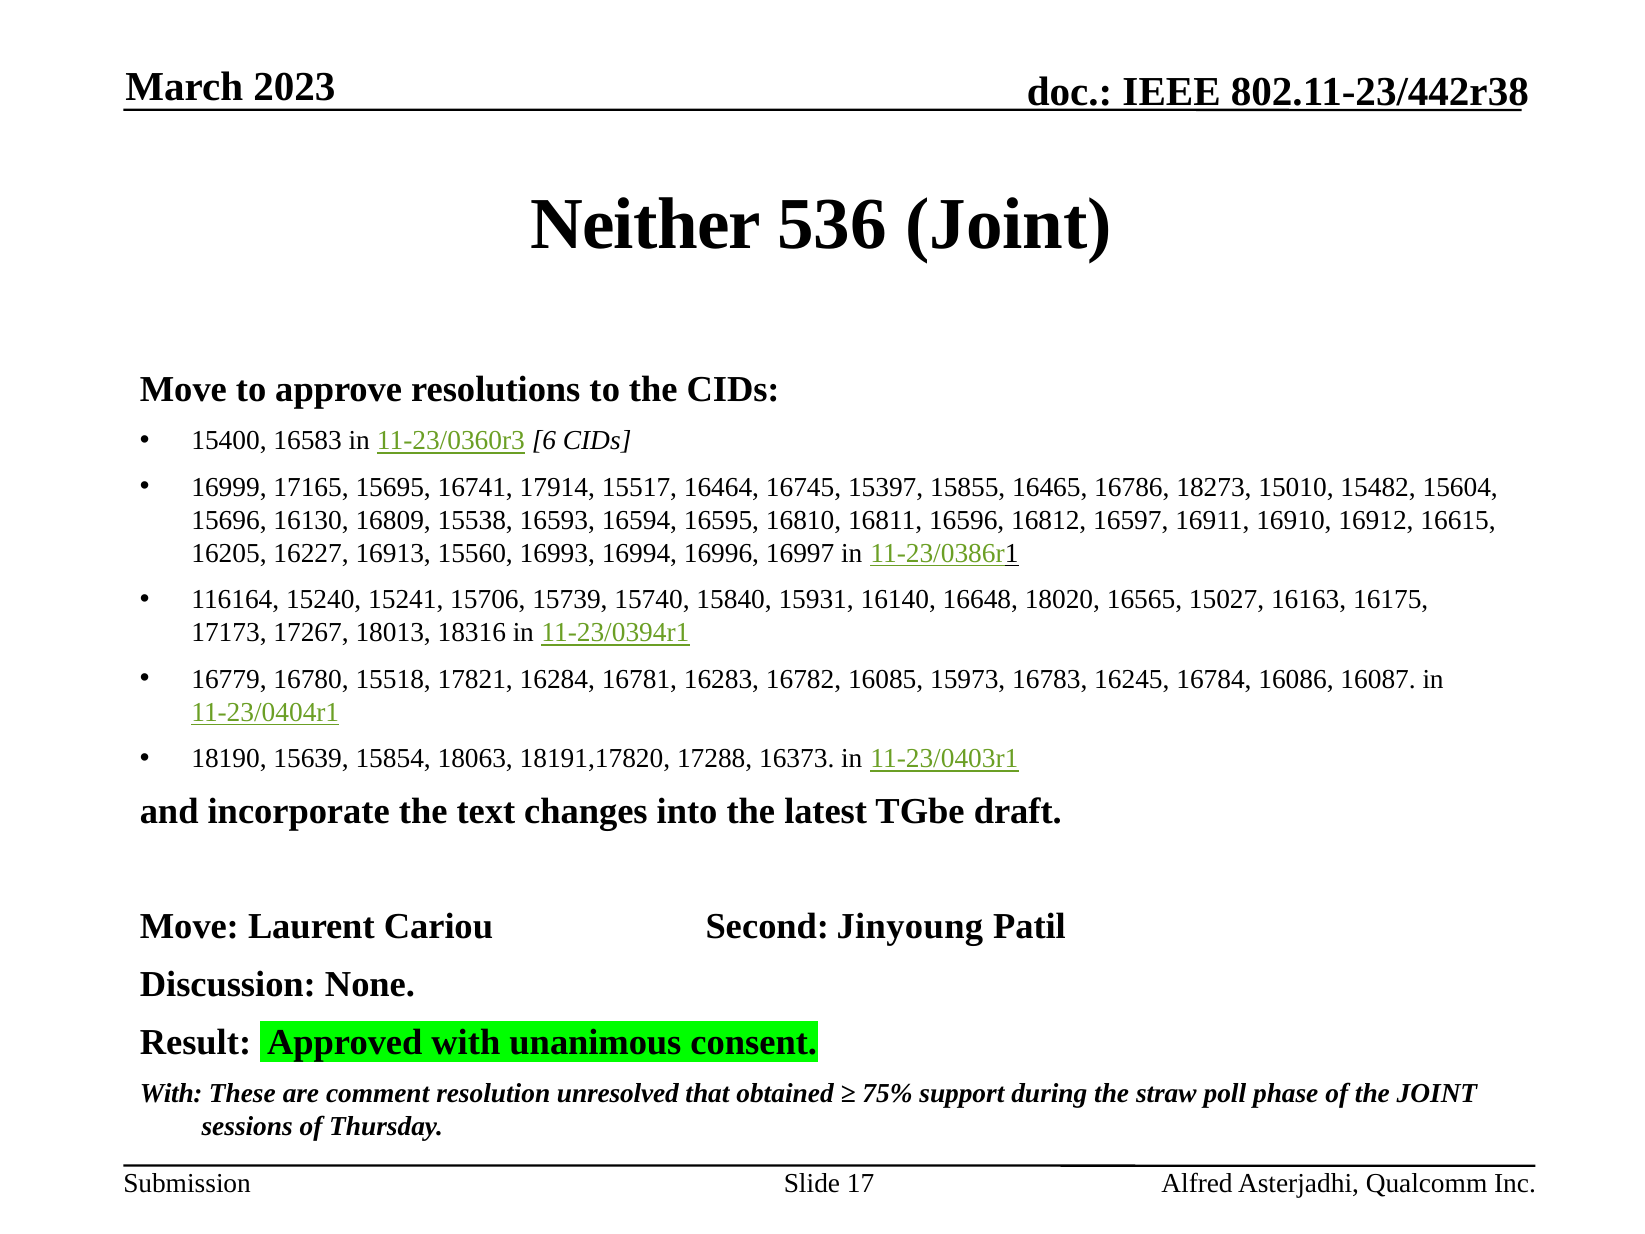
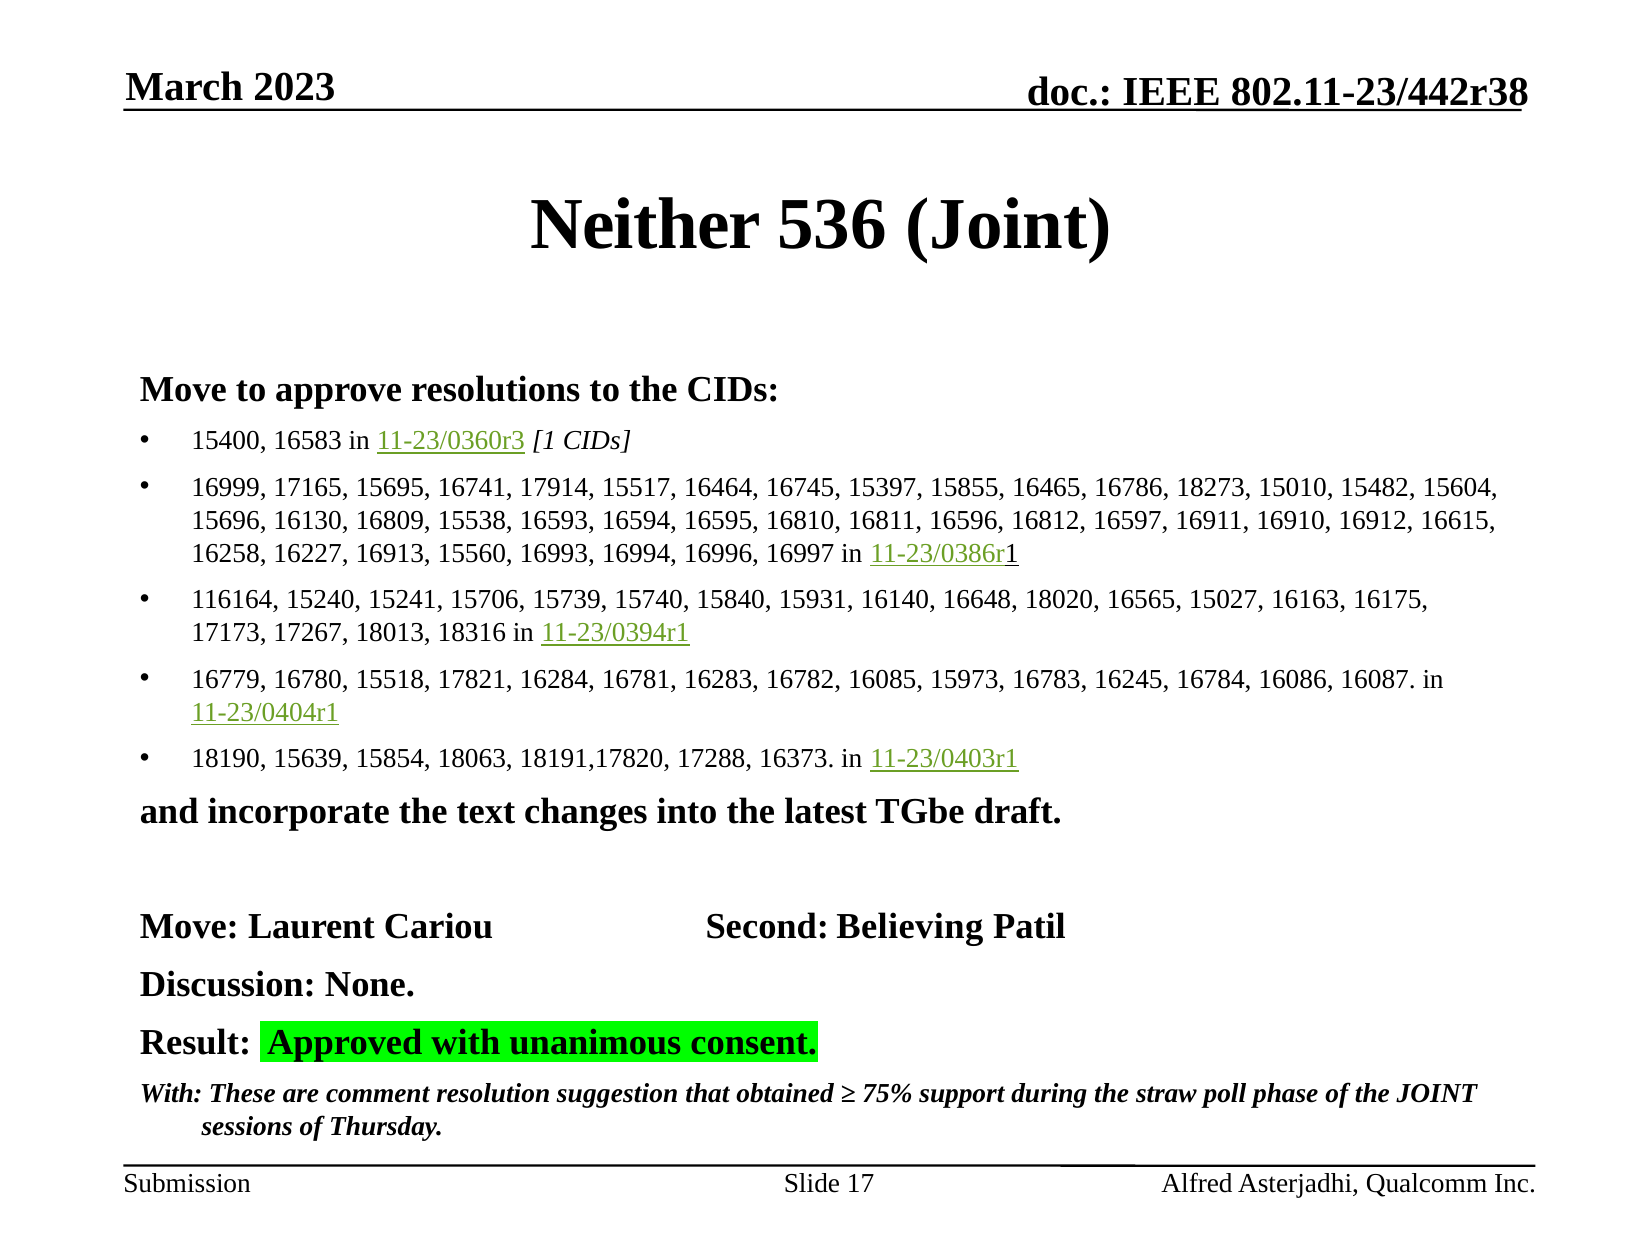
6: 6 -> 1
16205: 16205 -> 16258
Jinyoung: Jinyoung -> Believing
unresolved: unresolved -> suggestion
